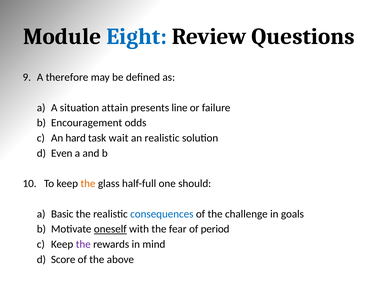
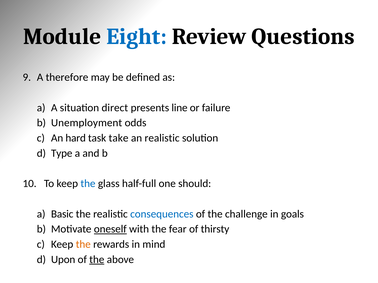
attain: attain -> direct
Encouragement: Encouragement -> Unemployment
wait: wait -> take
Even: Even -> Type
the at (88, 184) colour: orange -> blue
period: period -> thirsty
the at (83, 245) colour: purple -> orange
Score: Score -> Upon
the at (97, 260) underline: none -> present
